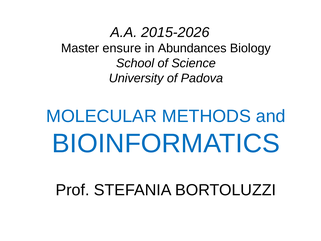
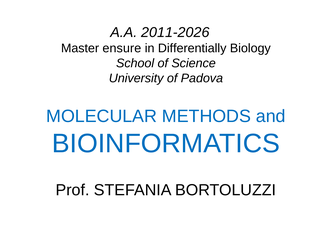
2015-2026: 2015-2026 -> 2011-2026
Abundances: Abundances -> Differentially
